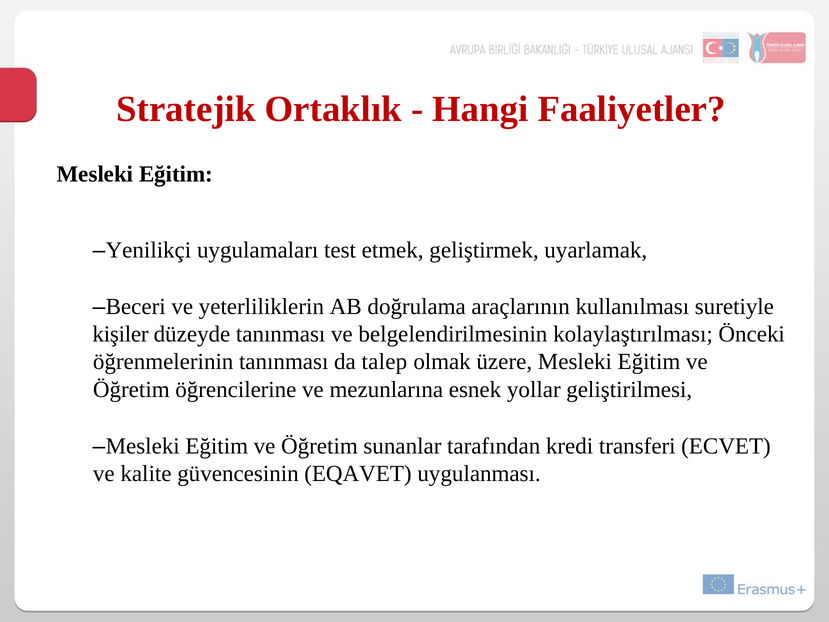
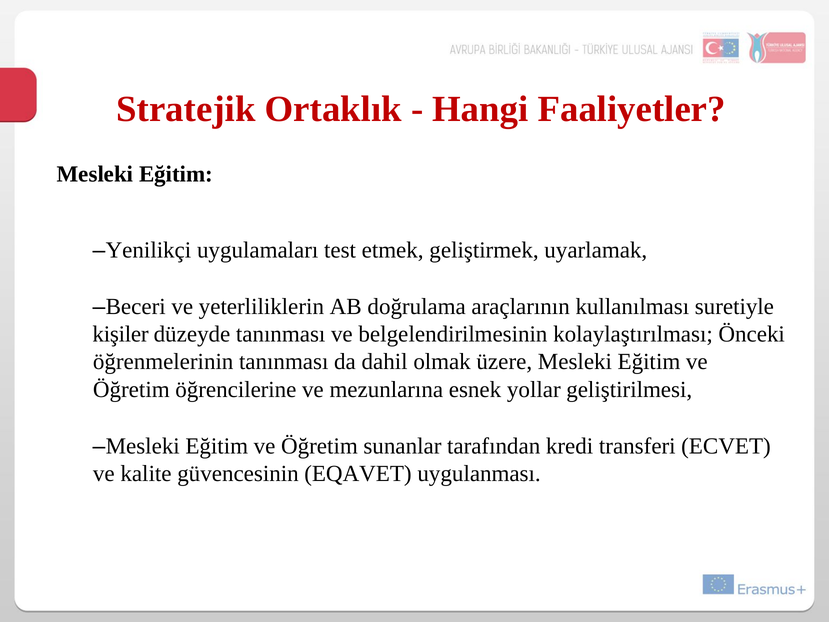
talep: talep -> dahil
